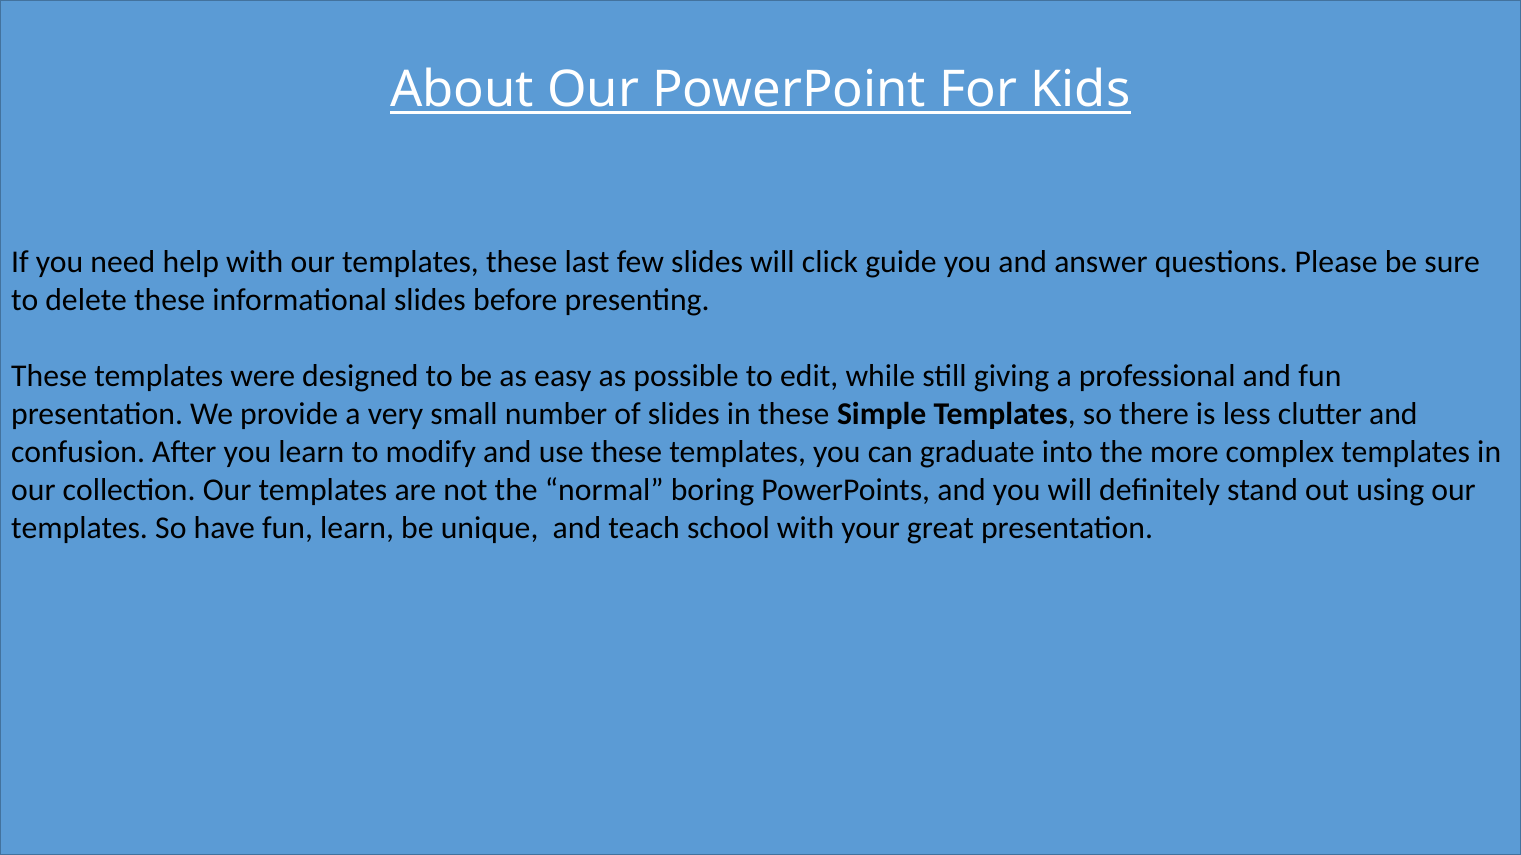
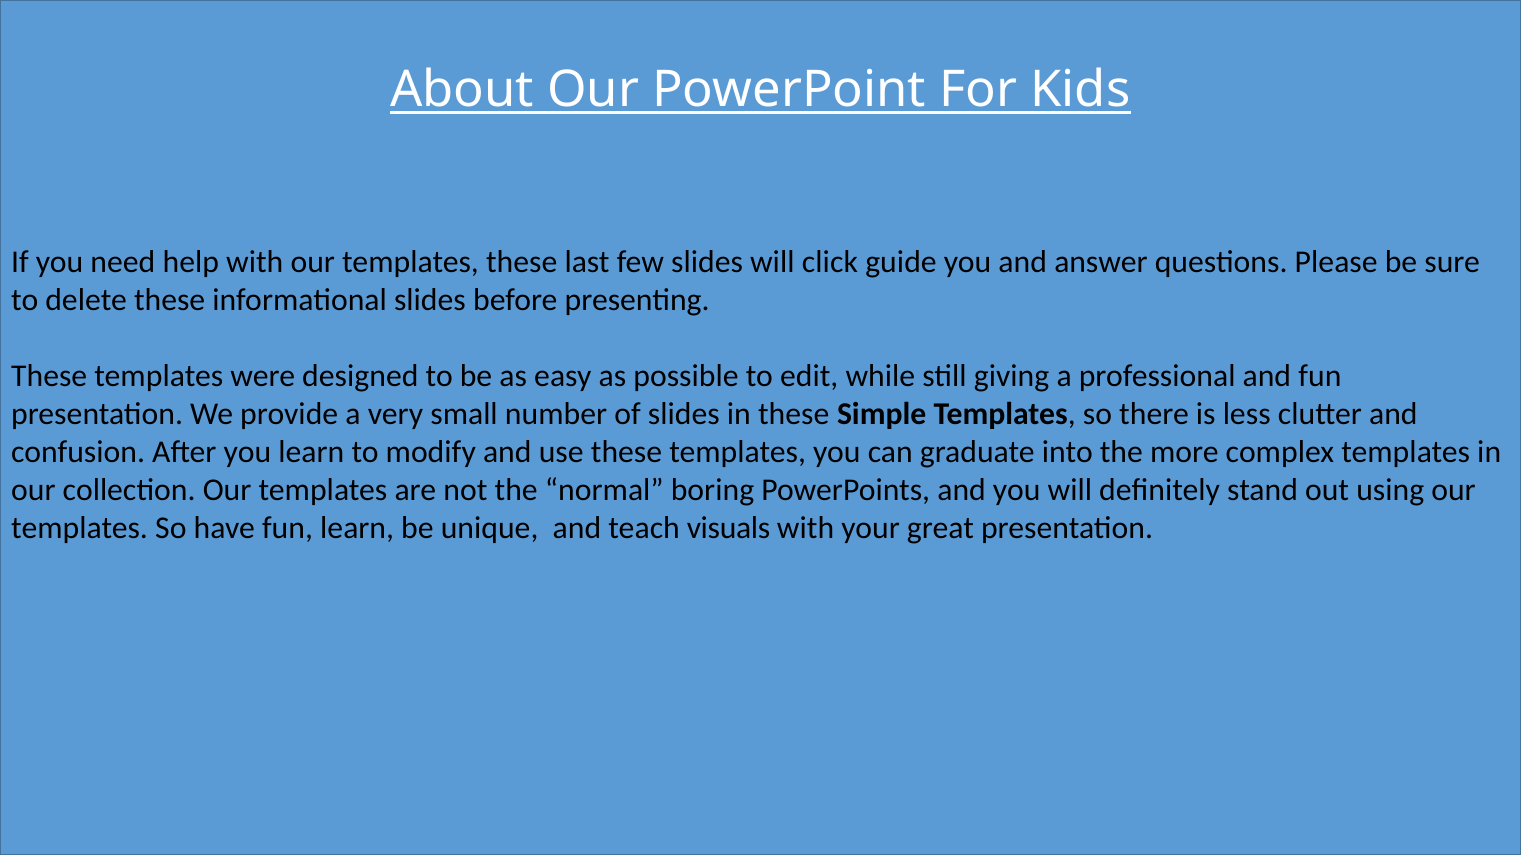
school: school -> visuals
